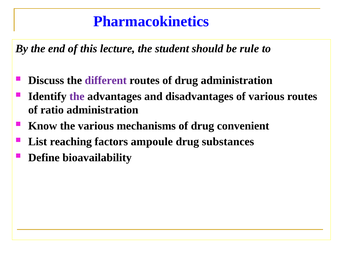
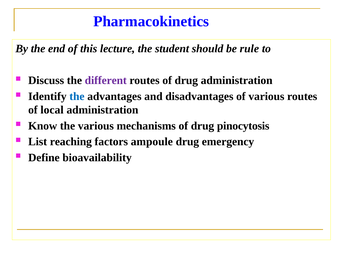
the at (77, 96) colour: purple -> blue
ratio: ratio -> local
convenient: convenient -> pinocytosis
substances: substances -> emergency
